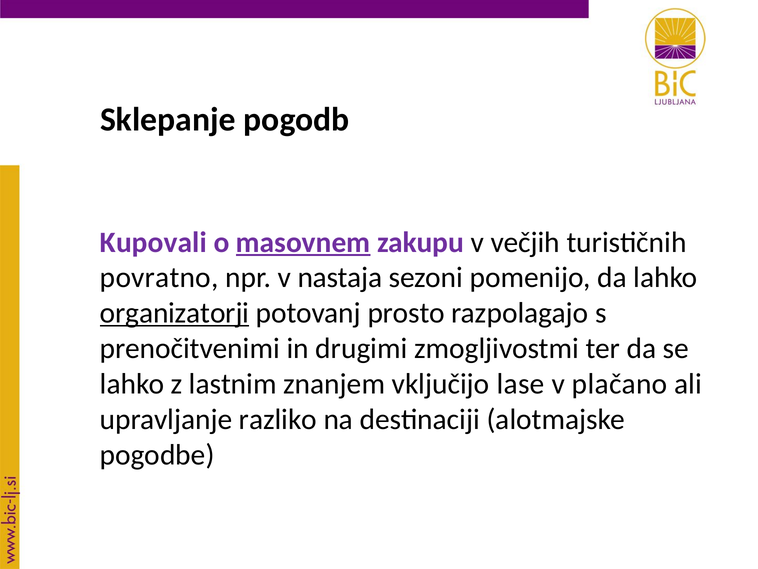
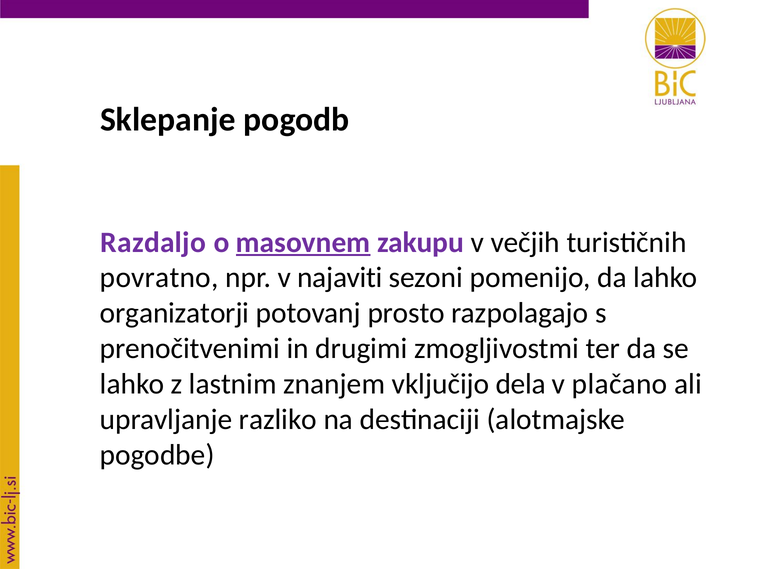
Kupovali: Kupovali -> Razdaljo
nastaja: nastaja -> najaviti
organizatorji underline: present -> none
lase: lase -> dela
